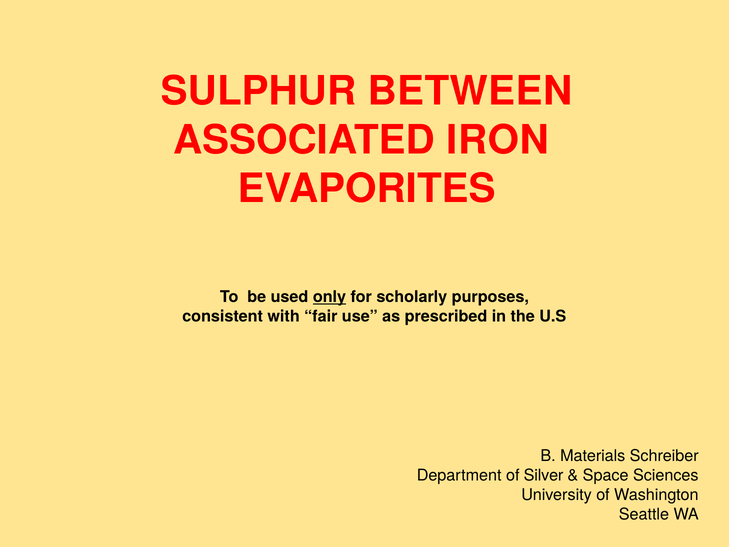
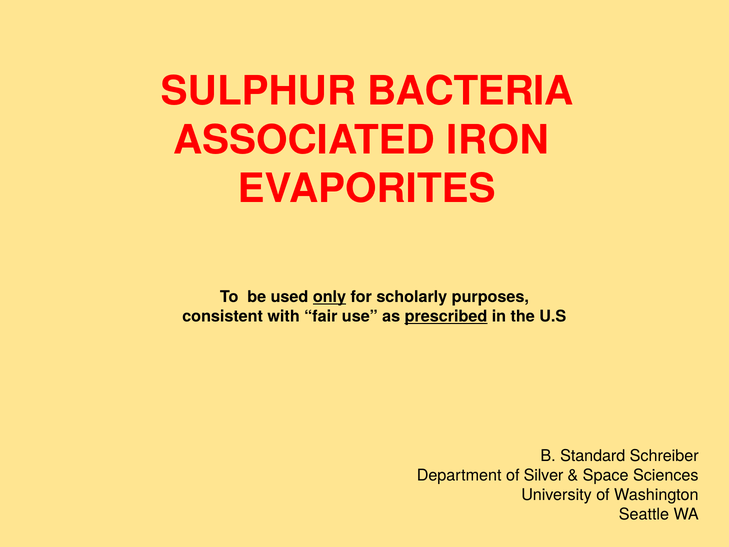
BETWEEN: BETWEEN -> BACTERIA
prescribed underline: none -> present
Materials: Materials -> Standard
